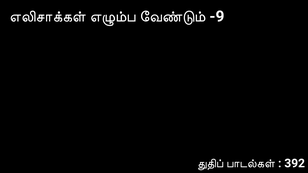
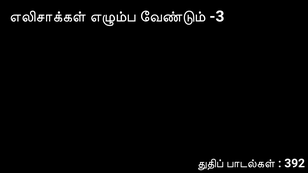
-9: -9 -> -3
